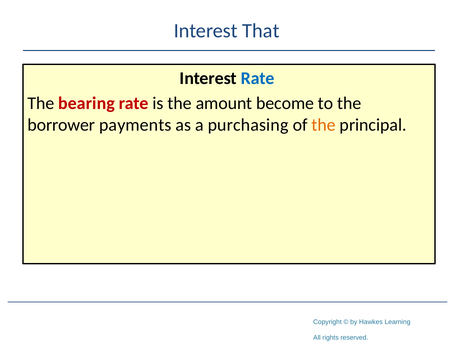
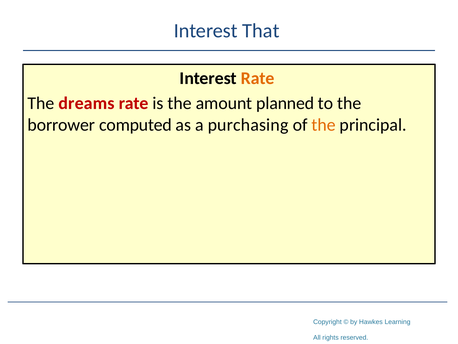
Rate at (258, 78) colour: blue -> orange
bearing: bearing -> dreams
become: become -> planned
payments: payments -> computed
